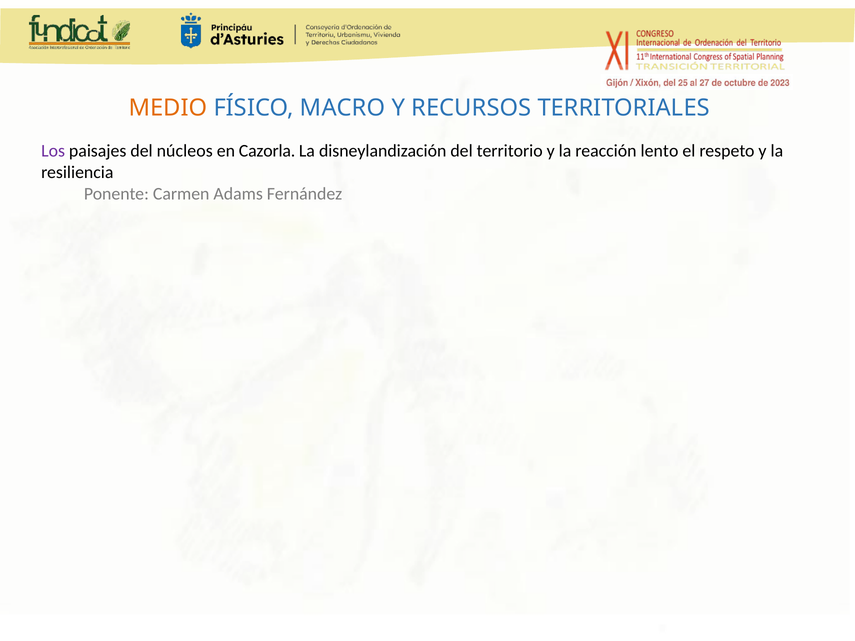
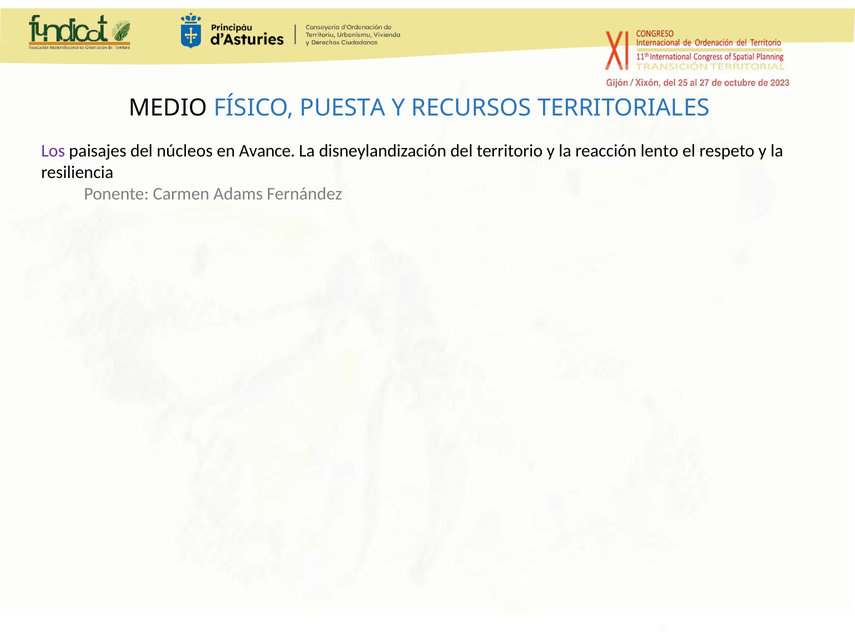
MEDIO colour: orange -> black
MACRO: MACRO -> PUESTA
Cazorla: Cazorla -> Avance
